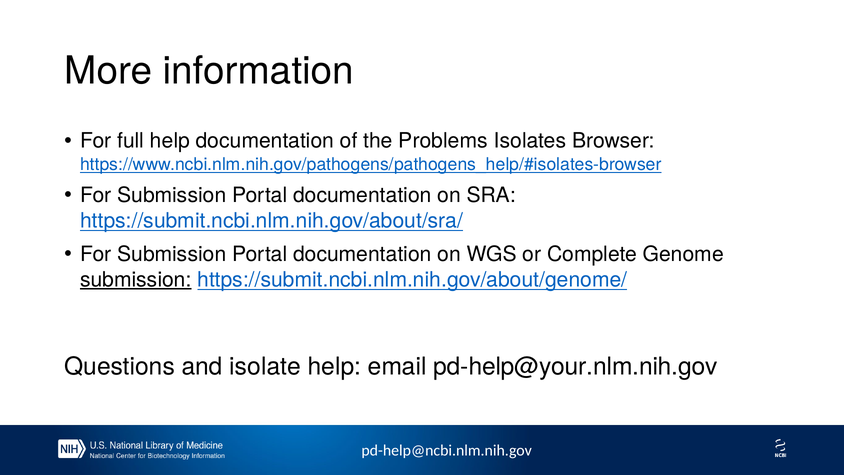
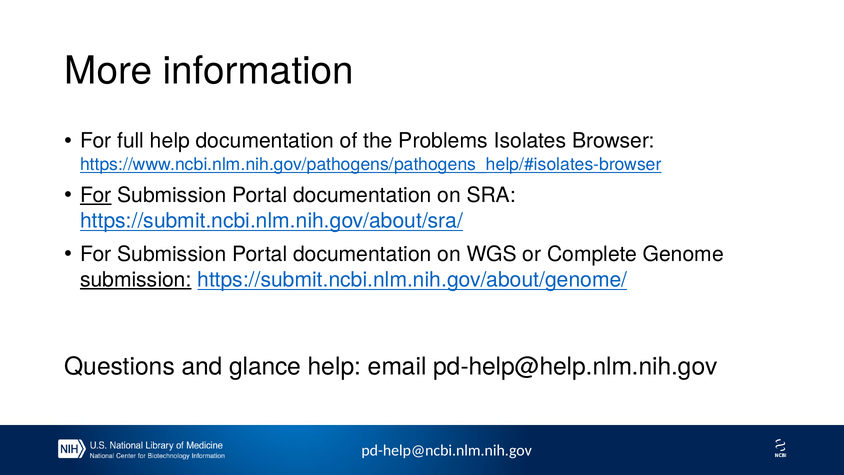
For at (96, 195) underline: none -> present
isolate: isolate -> glance
pd-help@your.nlm.nih.gov: pd-help@your.nlm.nih.gov -> pd-help@help.nlm.nih.gov
